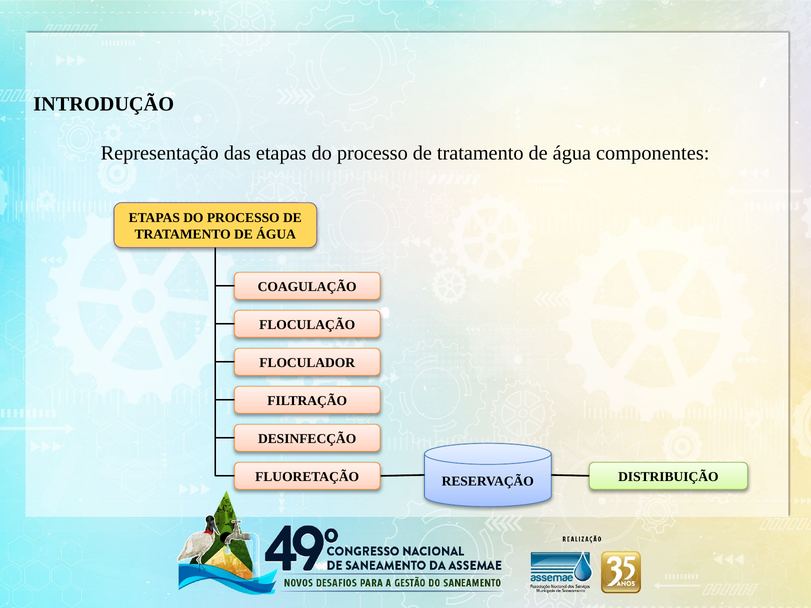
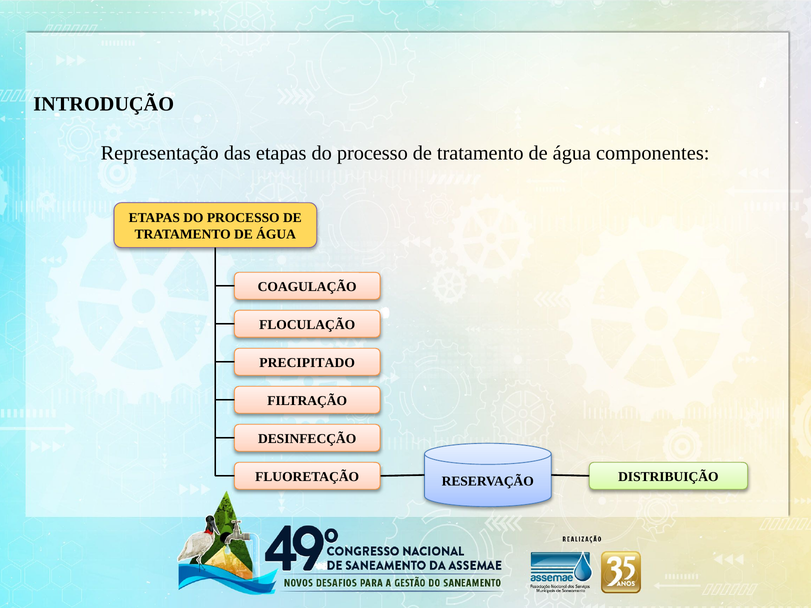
FLOCULADOR: FLOCULADOR -> PRECIPITADO
